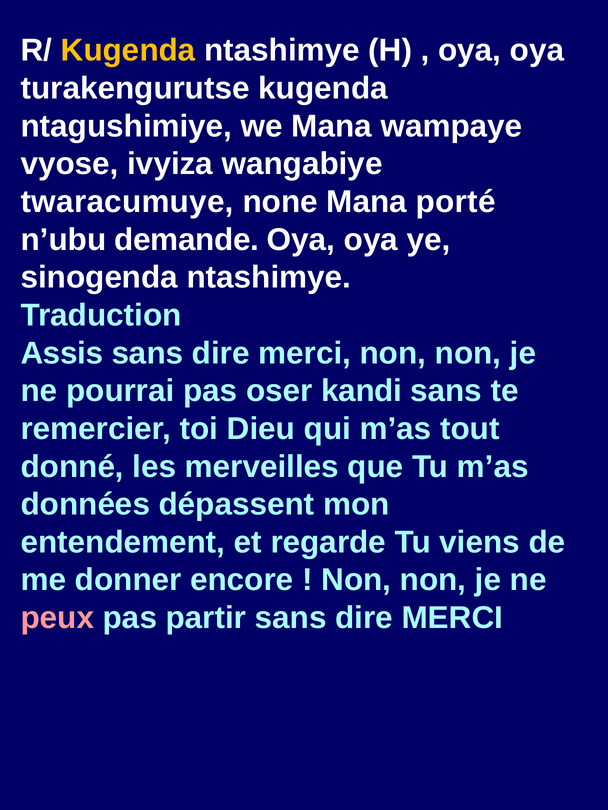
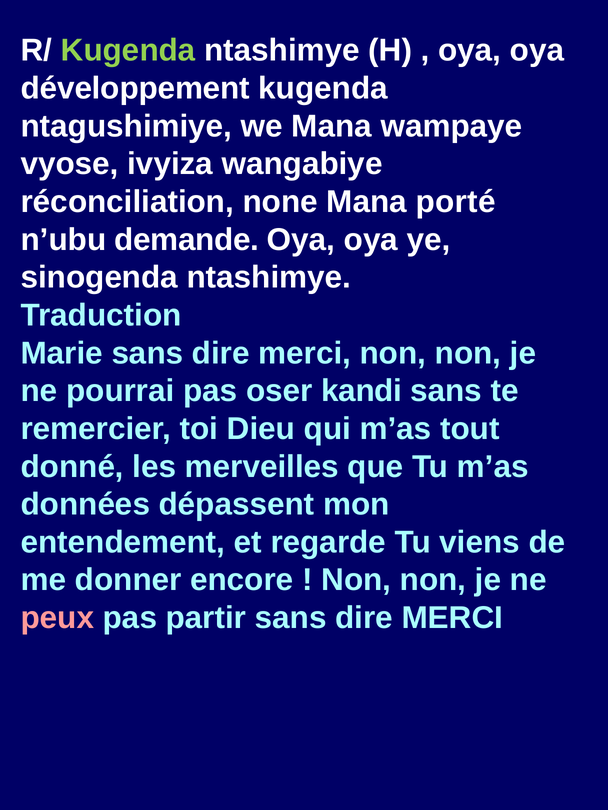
Kugenda at (128, 51) colour: yellow -> light green
turakengurutse: turakengurutse -> développement
twaracumuye: twaracumuye -> réconciliation
Assis: Assis -> Marie
